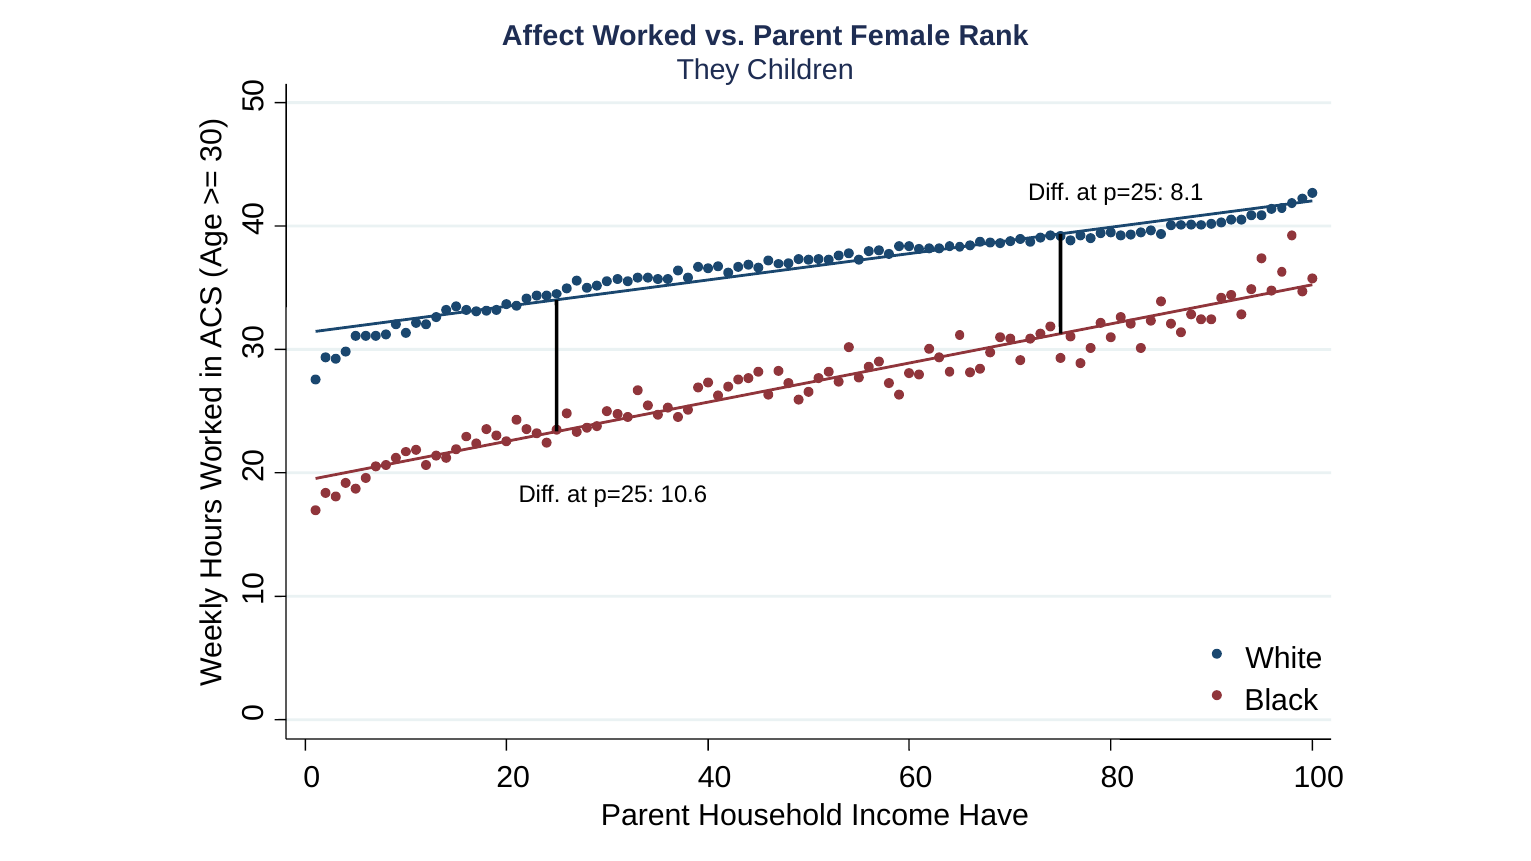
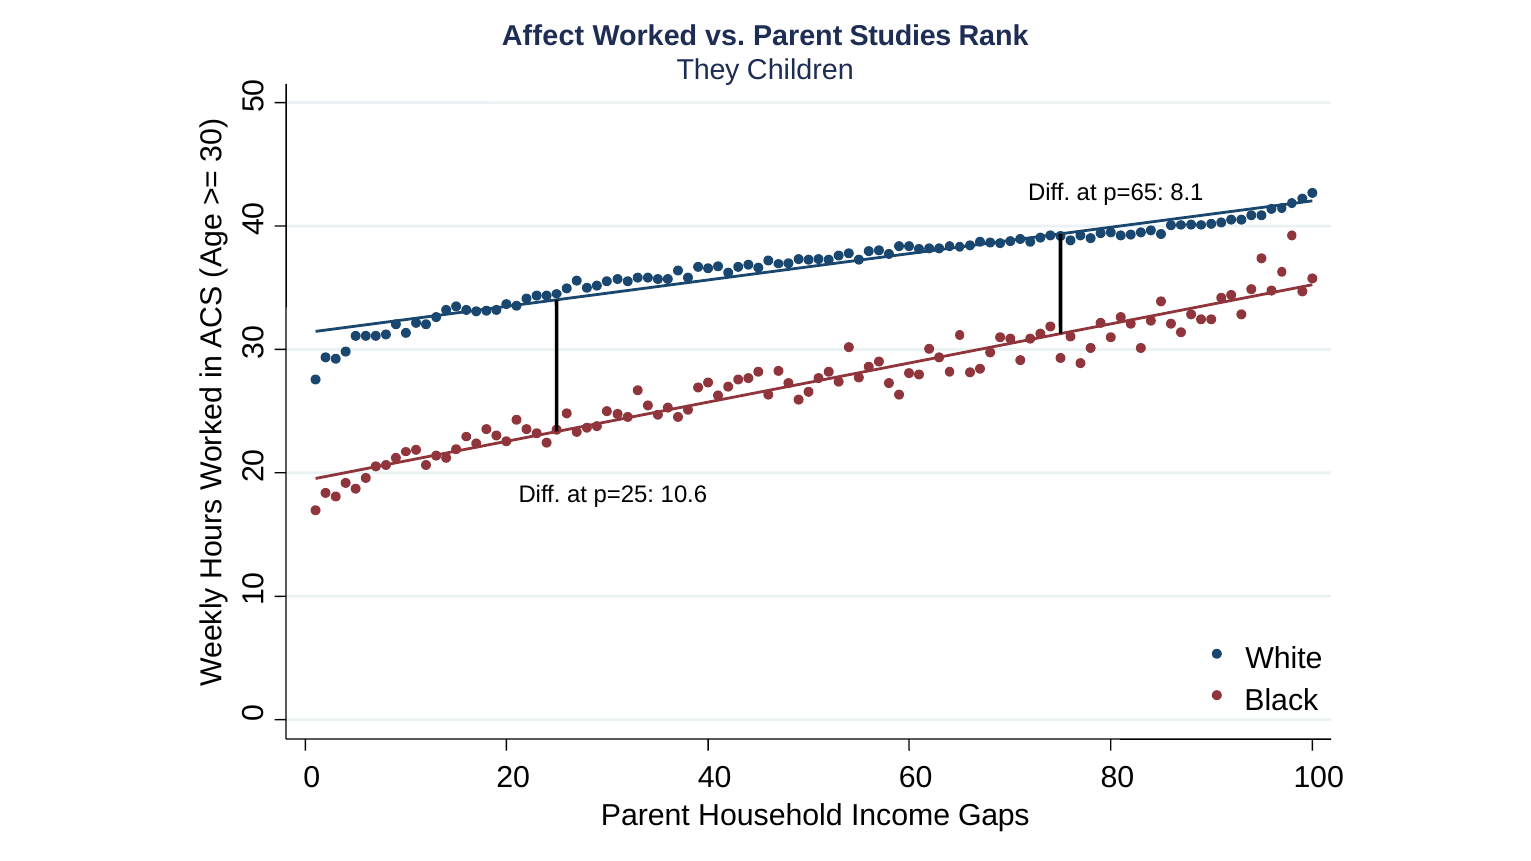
Female: Female -> Studies
p=25 at (1134, 193): p=25 -> p=65
Have: Have -> Gaps
